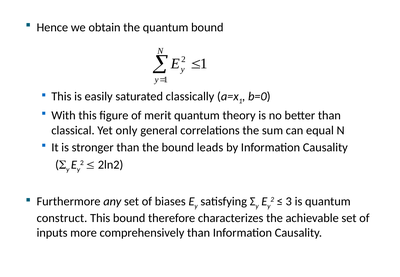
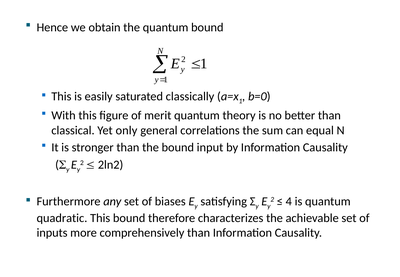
leads: leads -> input
3: 3 -> 4
construct: construct -> quadratic
